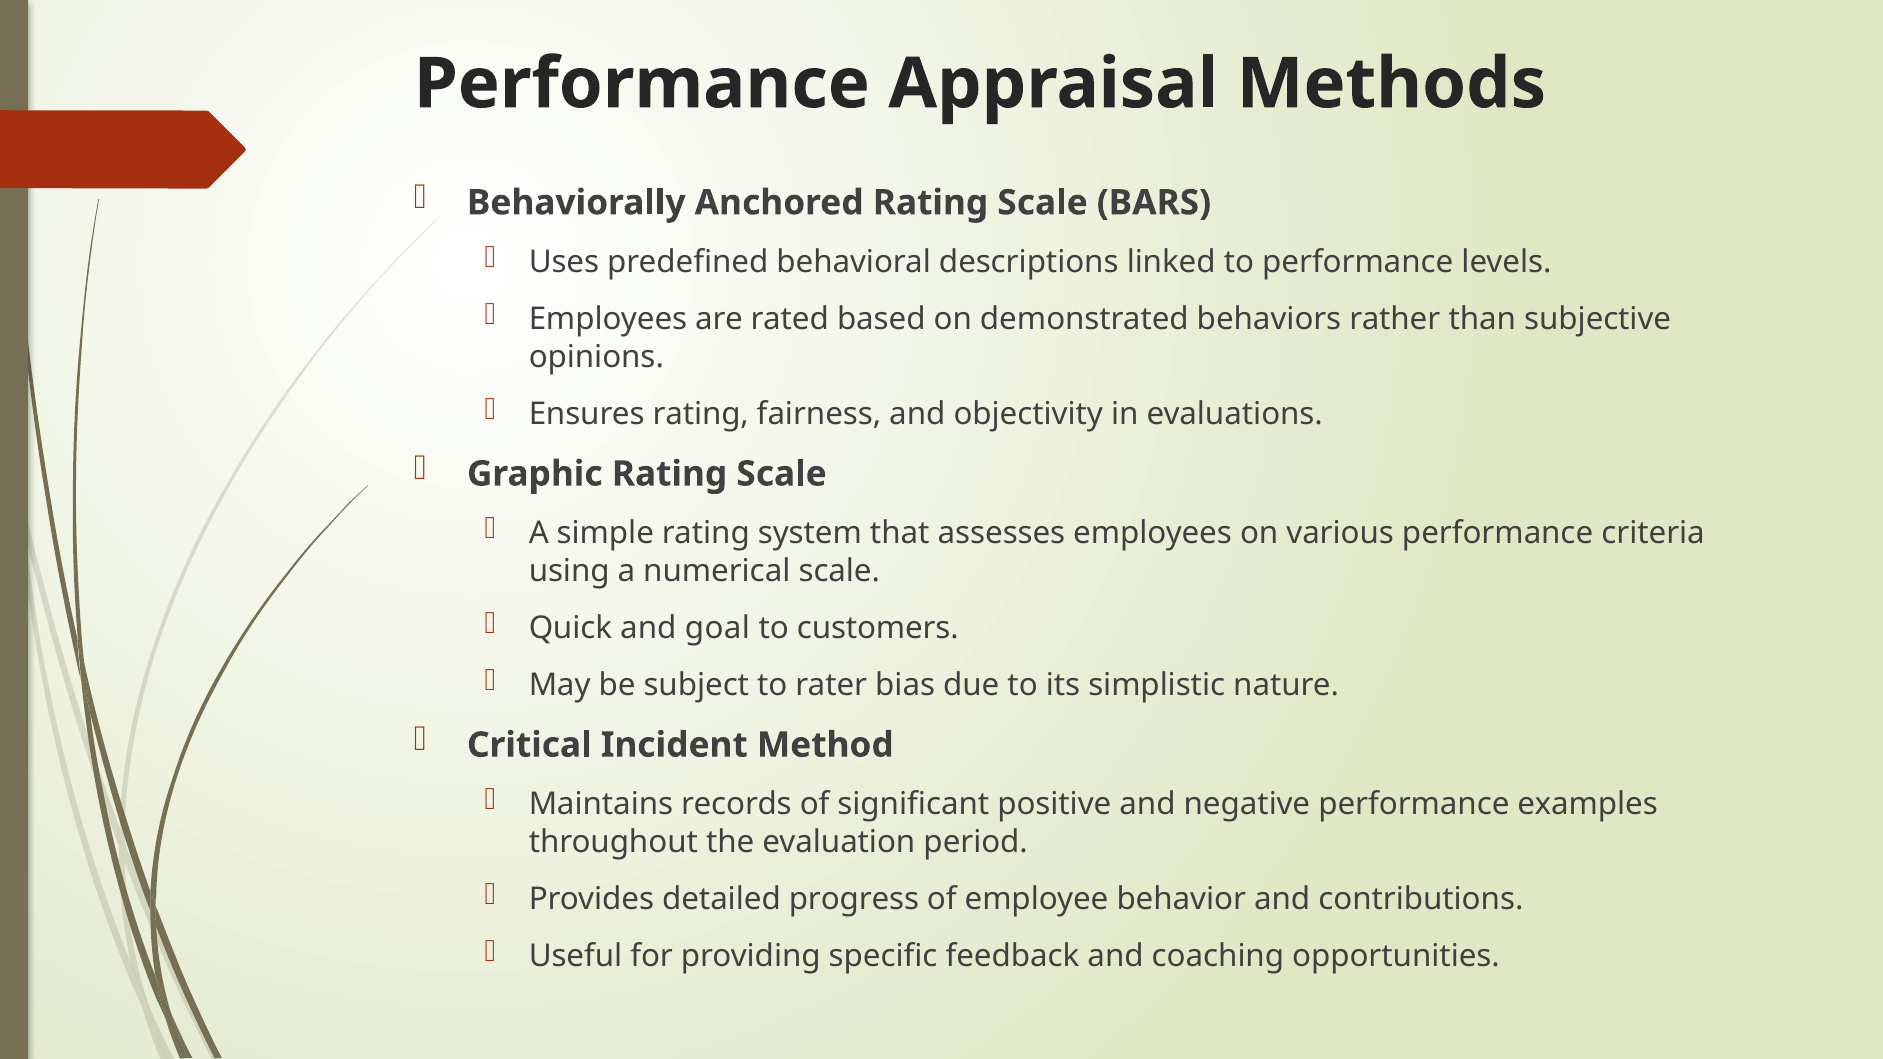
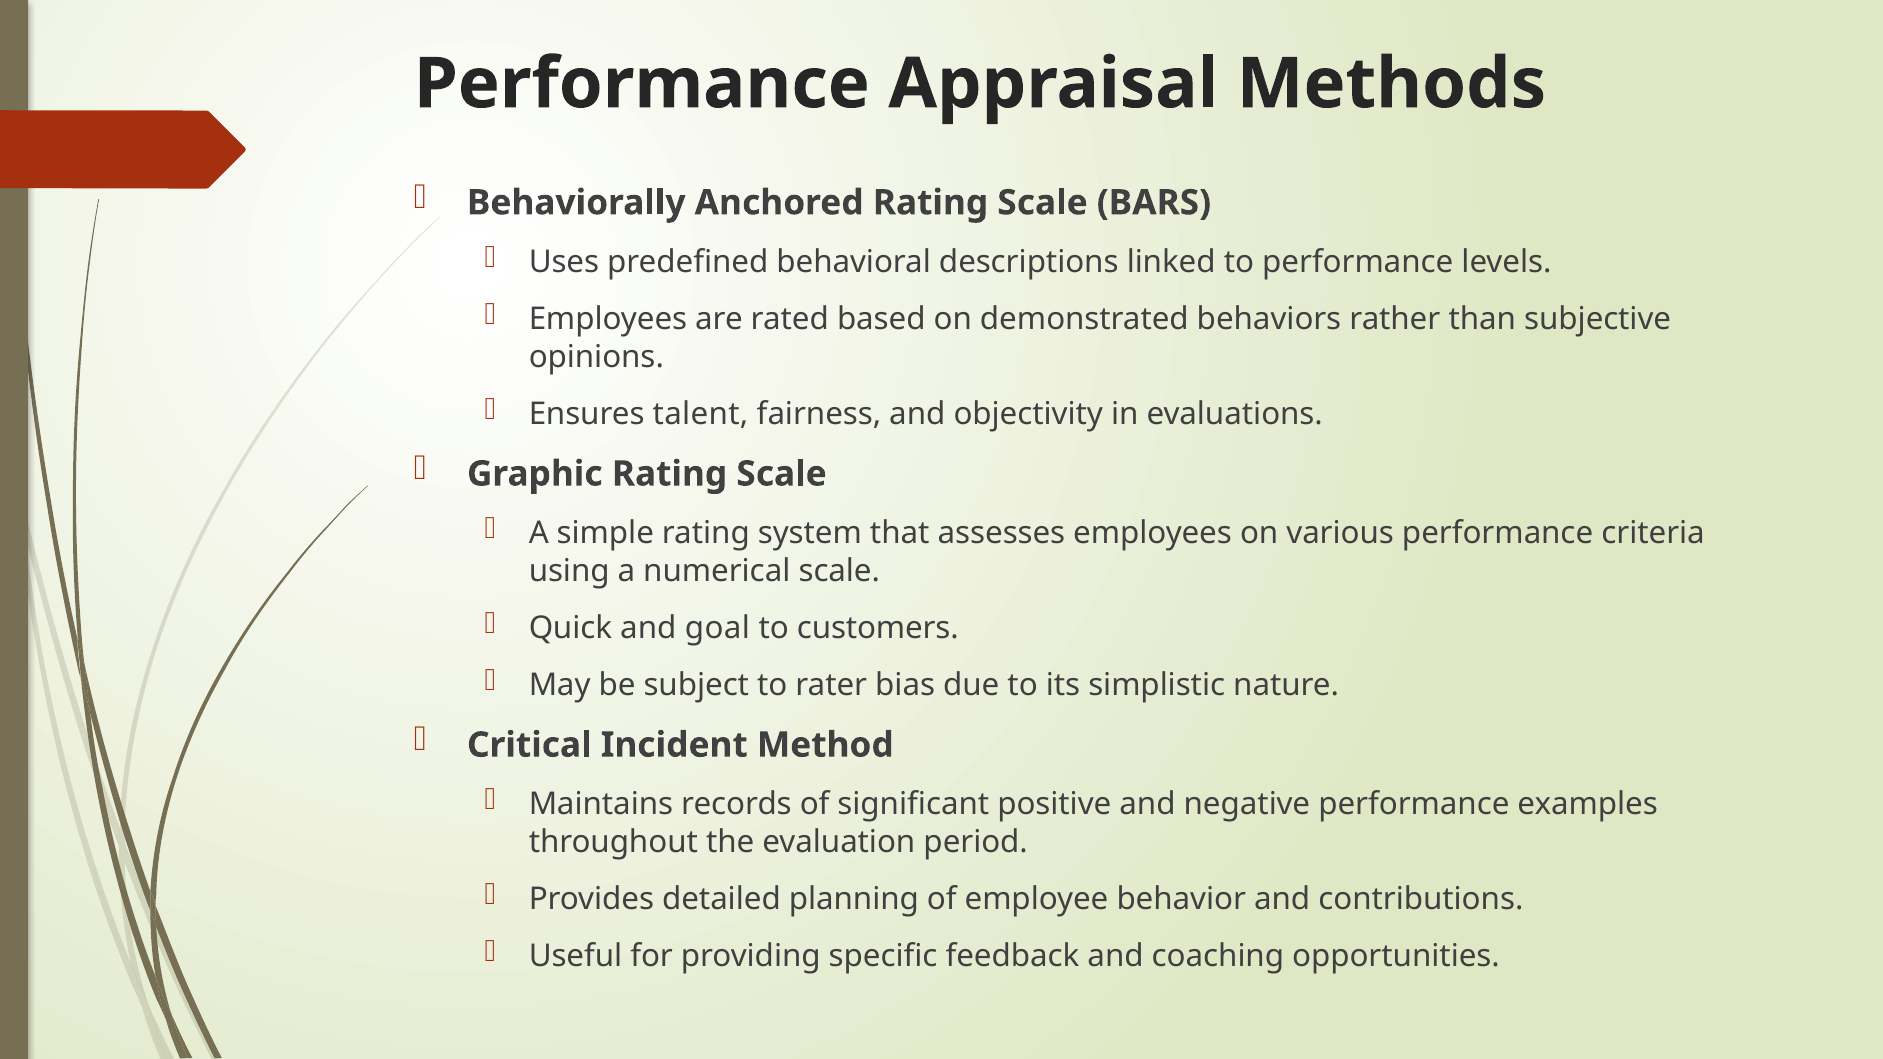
Ensures rating: rating -> talent
progress: progress -> planning
